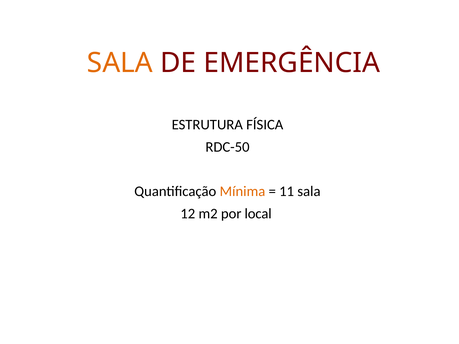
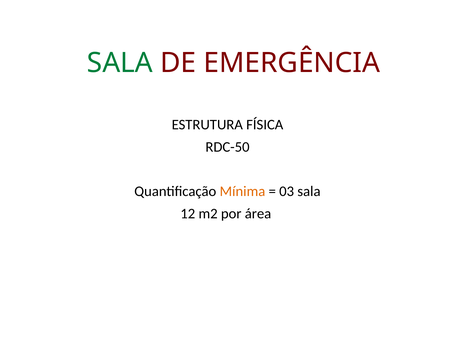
SALA at (120, 63) colour: orange -> green
11: 11 -> 03
local: local -> área
